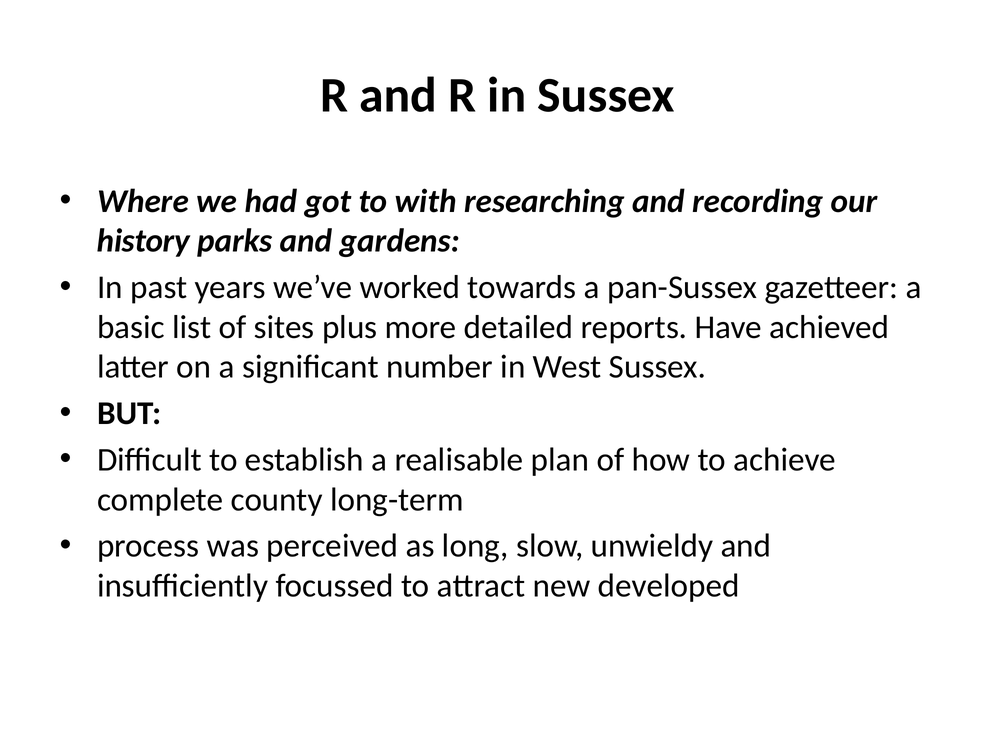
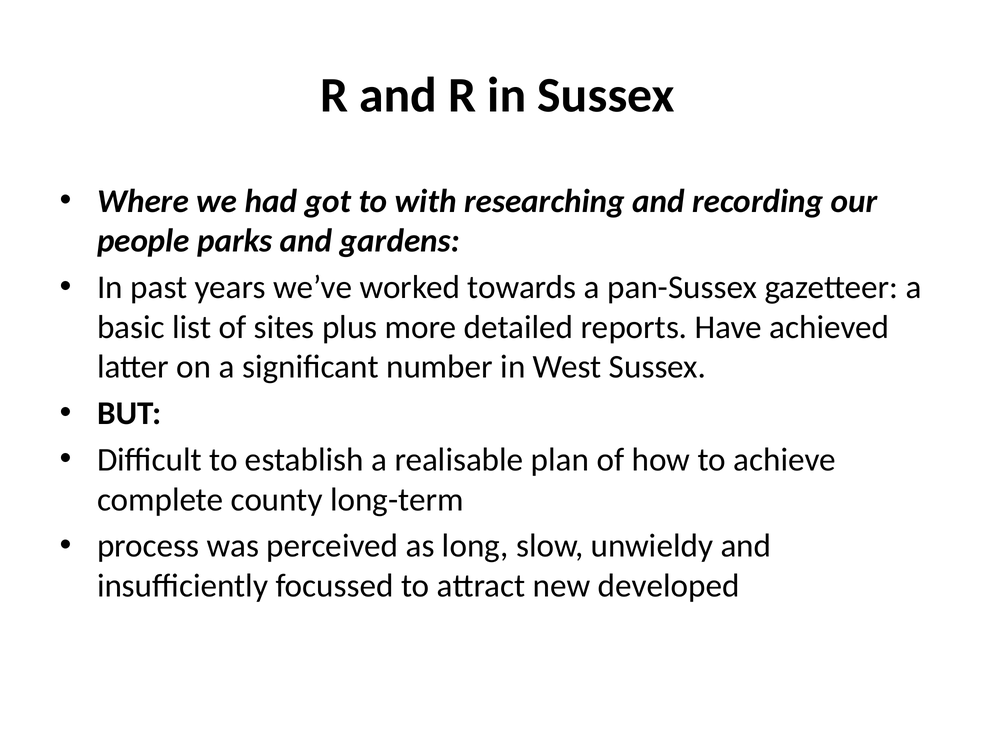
history: history -> people
